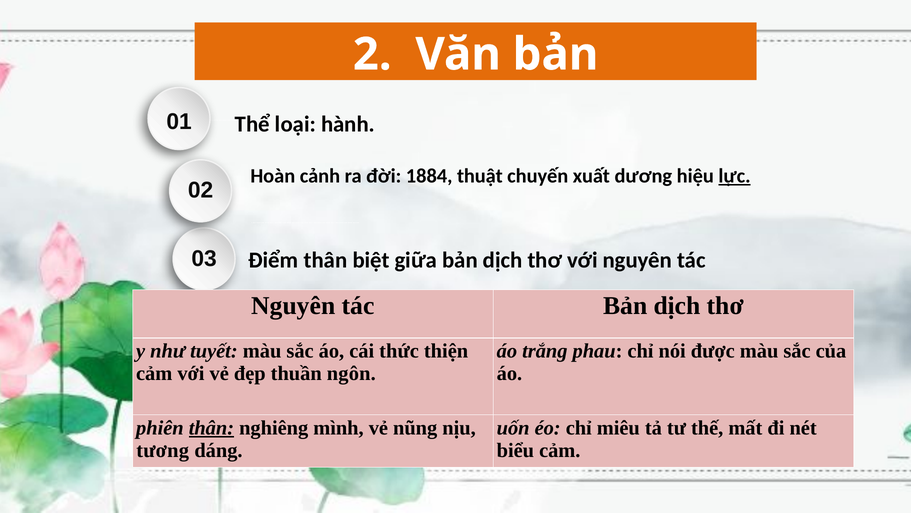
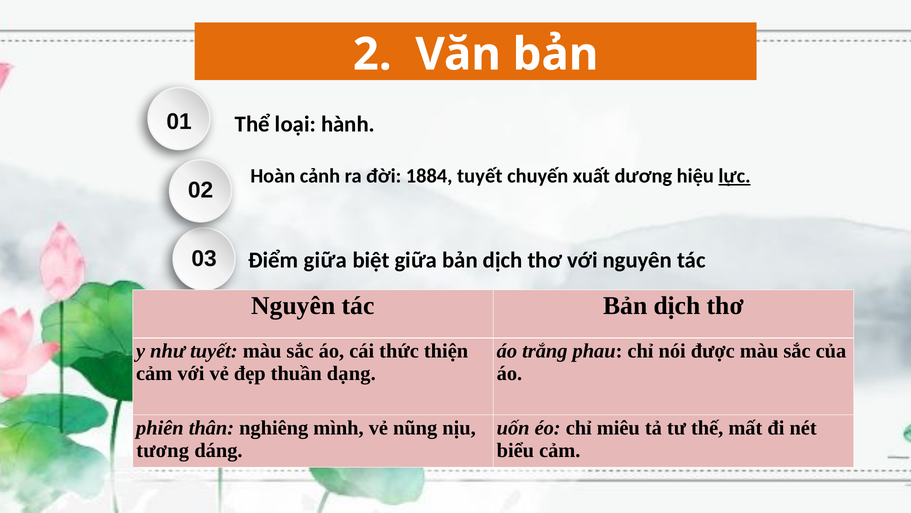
1884 thuật: thuật -> tuyết
Điểm thân: thân -> giữa
ngôn: ngôn -> dạng
thân at (211, 427) underline: present -> none
